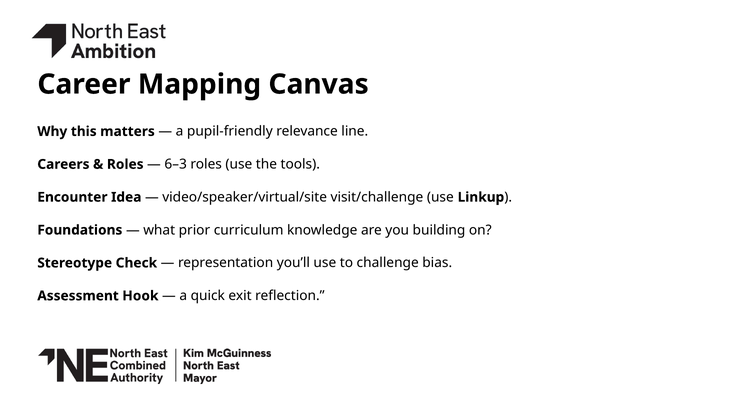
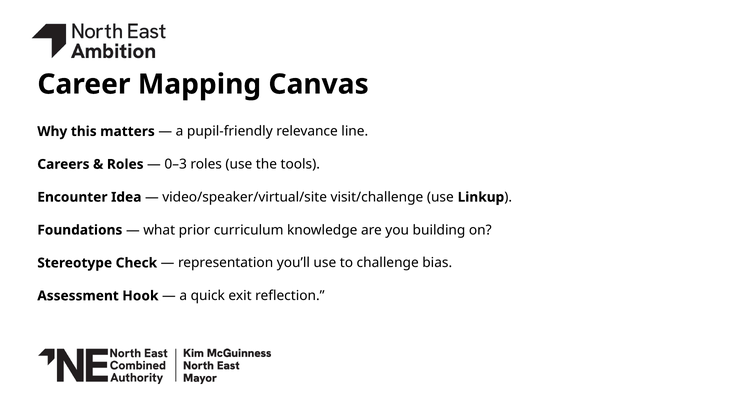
6–3: 6–3 -> 0–3
